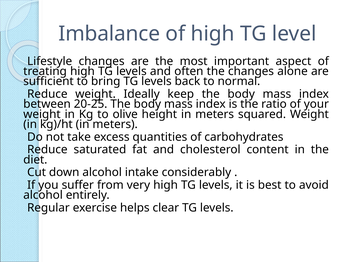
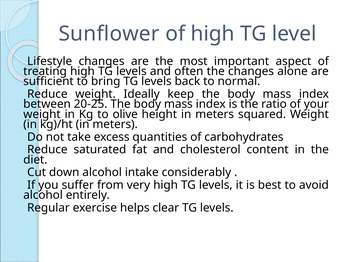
Imbalance: Imbalance -> Sunflower
